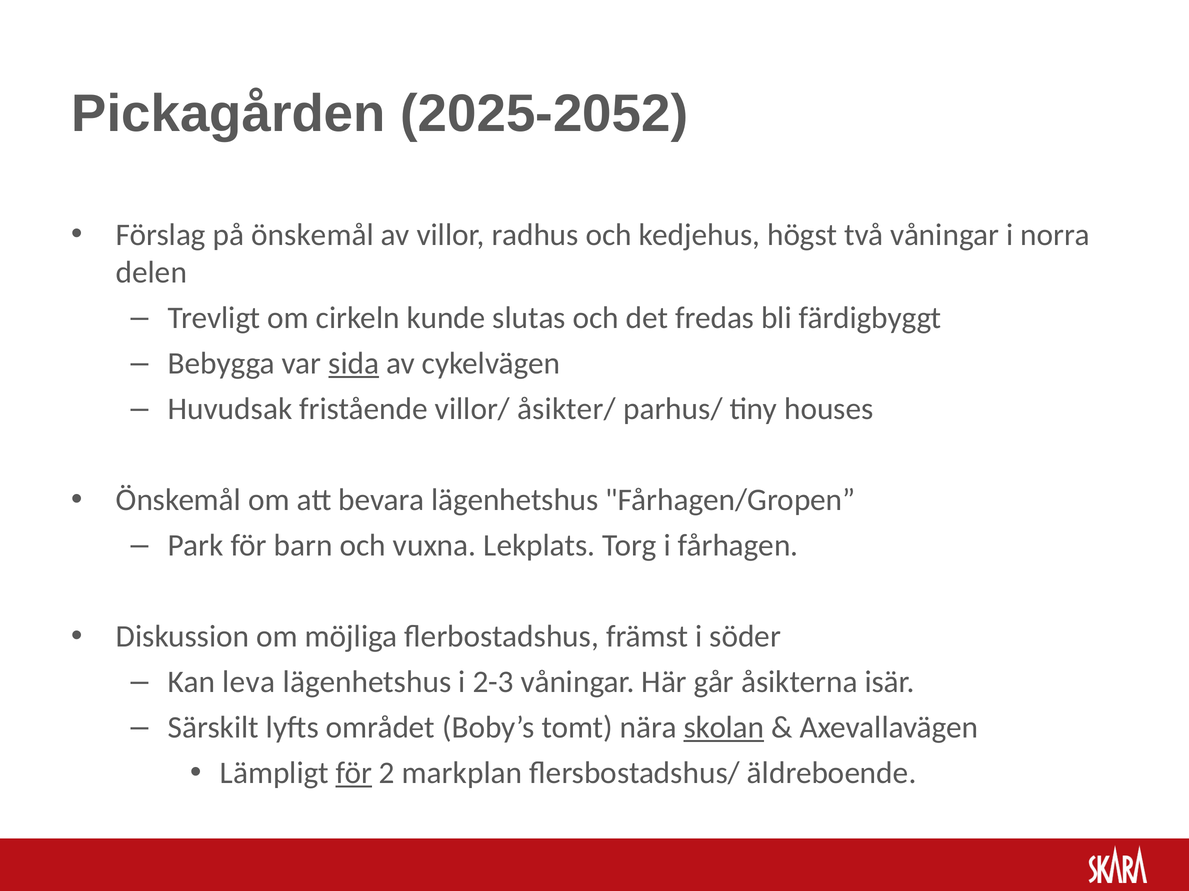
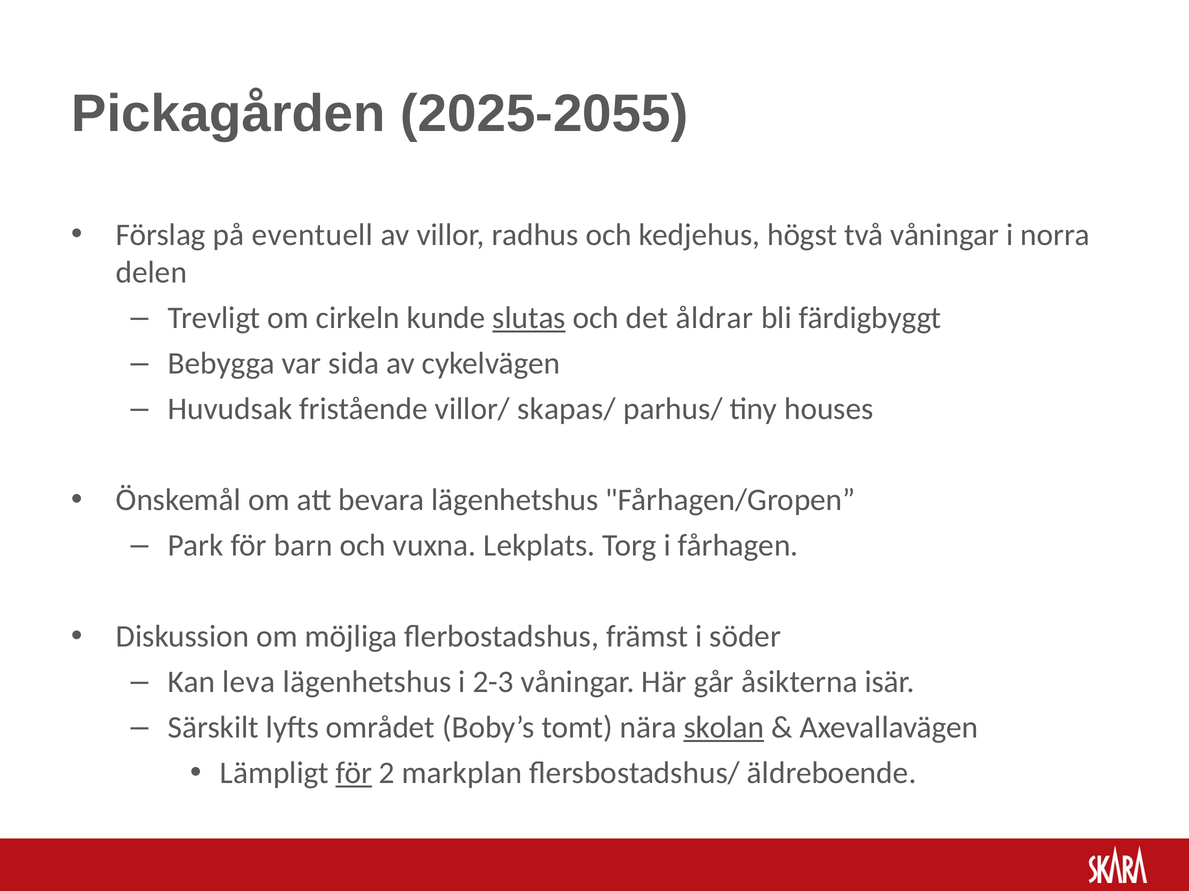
2025-2052: 2025-2052 -> 2025-2055
på önskemål: önskemål -> eventuell
slutas underline: none -> present
fredas: fredas -> åldrar
sida underline: present -> none
åsikter/: åsikter/ -> skapas/
